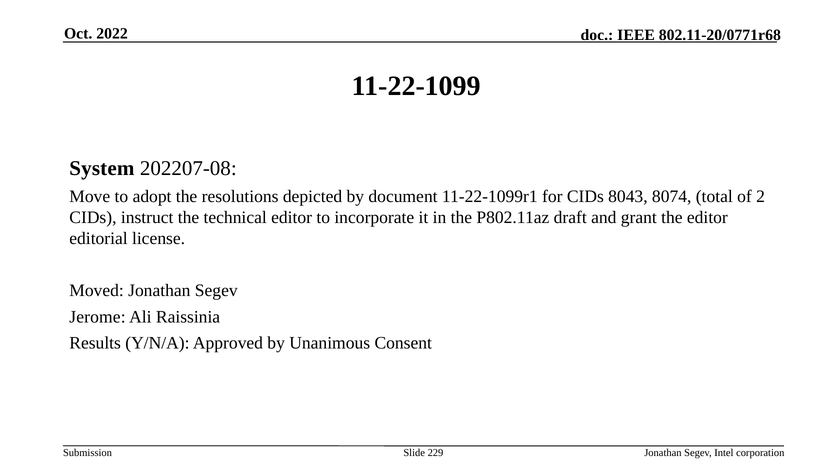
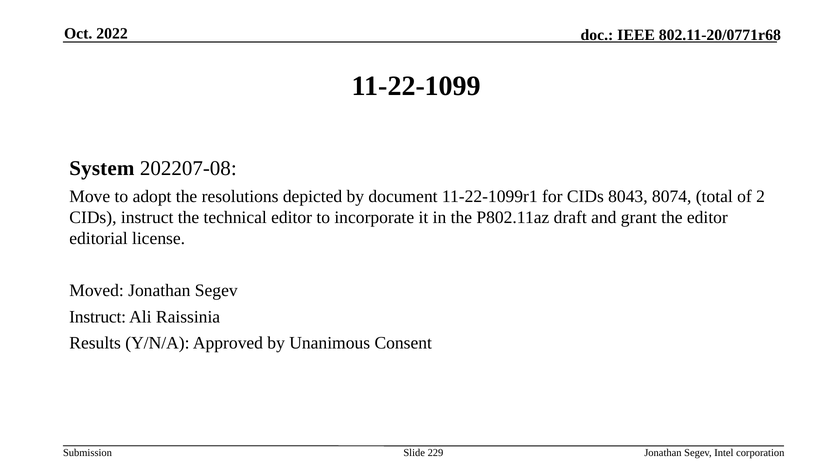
Jerome at (97, 317): Jerome -> Instruct
